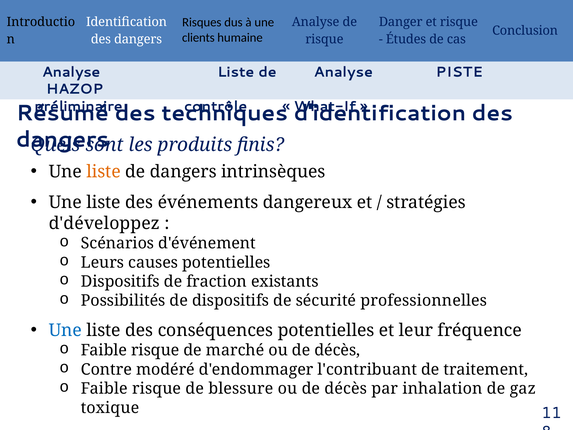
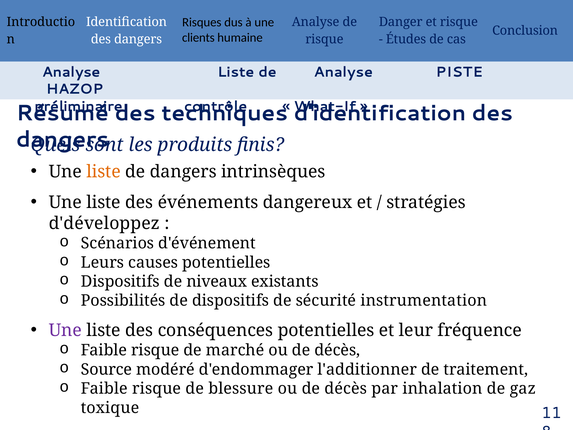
fraction: fraction -> niveaux
professionnelles: professionnelles -> instrumentation
Une at (65, 330) colour: blue -> purple
Contre: Contre -> Source
l'contribuant: l'contribuant -> l'additionner
